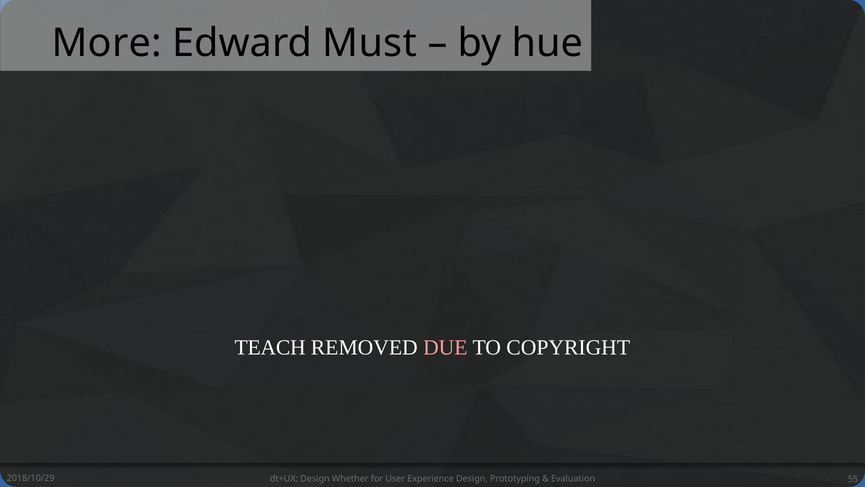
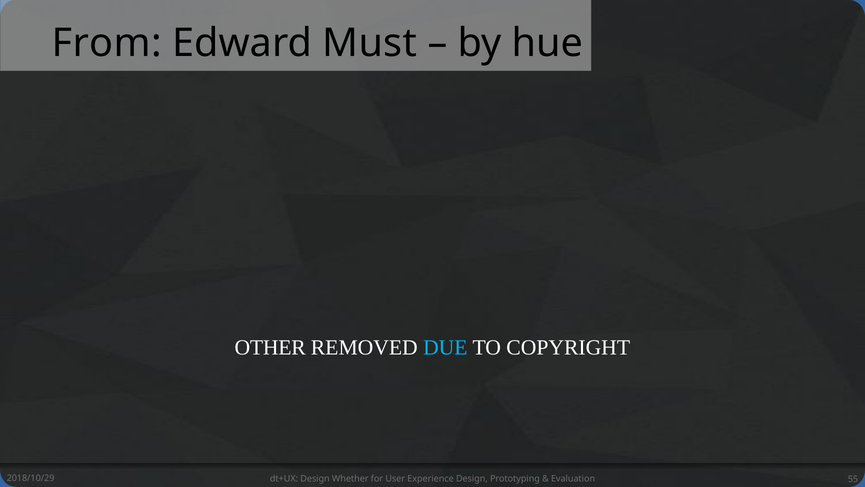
More: More -> From
TEACH: TEACH -> OTHER
DUE colour: pink -> light blue
